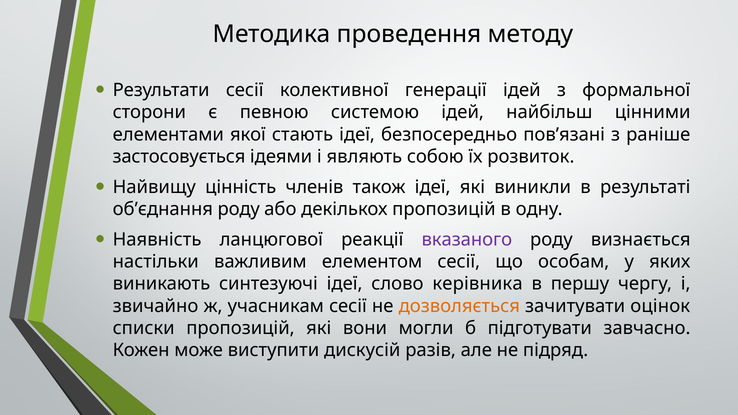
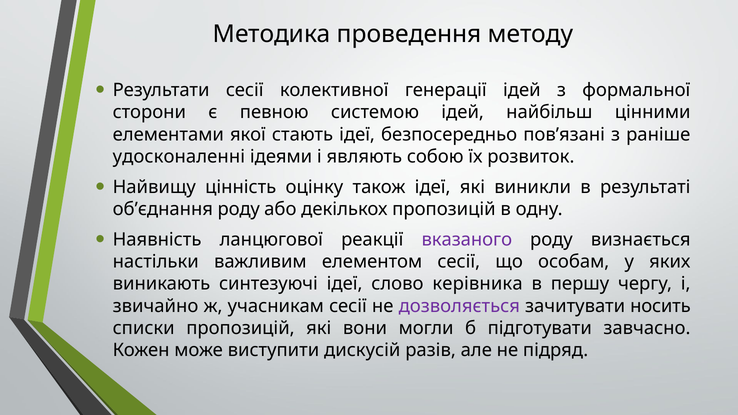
застосовується: застосовується -> удосконаленні
членів: членів -> оцінку
дозволяється colour: orange -> purple
оцінок: оцінок -> носить
